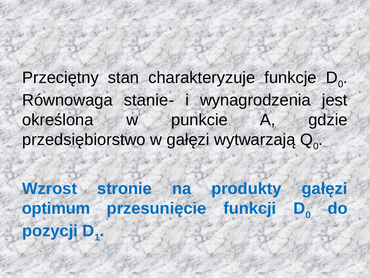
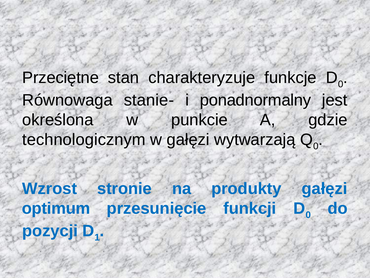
Przeciętny: Przeciętny -> Przeciętne
wynagrodzenia: wynagrodzenia -> ponadnormalny
przedsiębiorstwo: przedsiębiorstwo -> technologicznym
